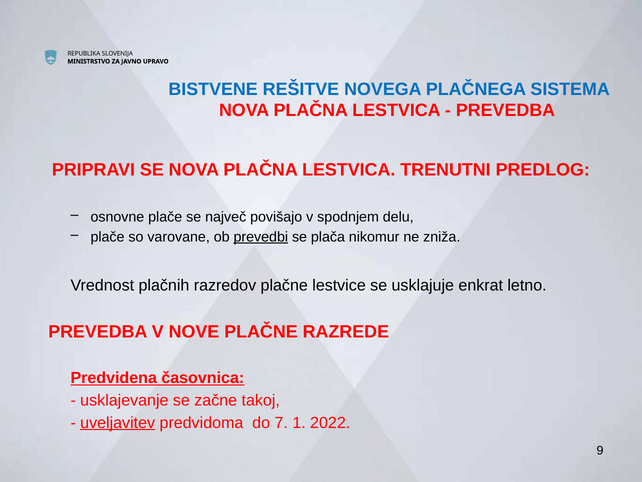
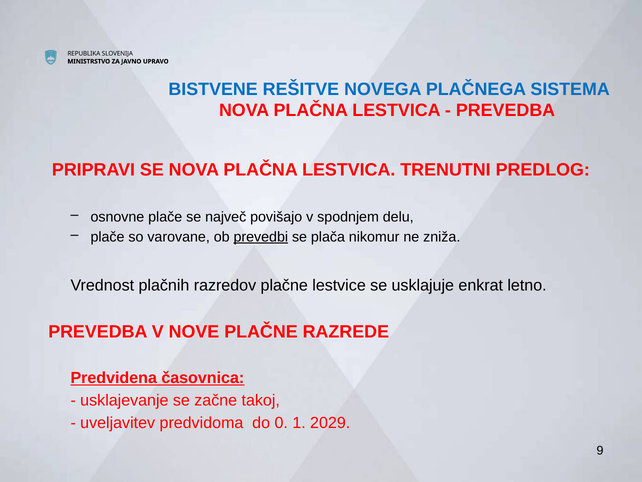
uveljavitev underline: present -> none
7: 7 -> 0
2022: 2022 -> 2029
